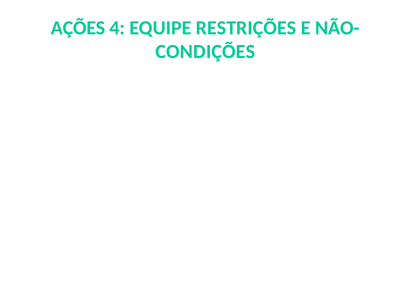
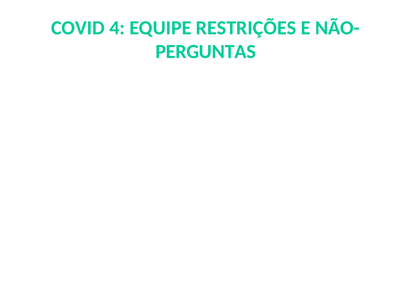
AÇÕES: AÇÕES -> COVID
CONDIÇÕES: CONDIÇÕES -> PERGUNTAS
